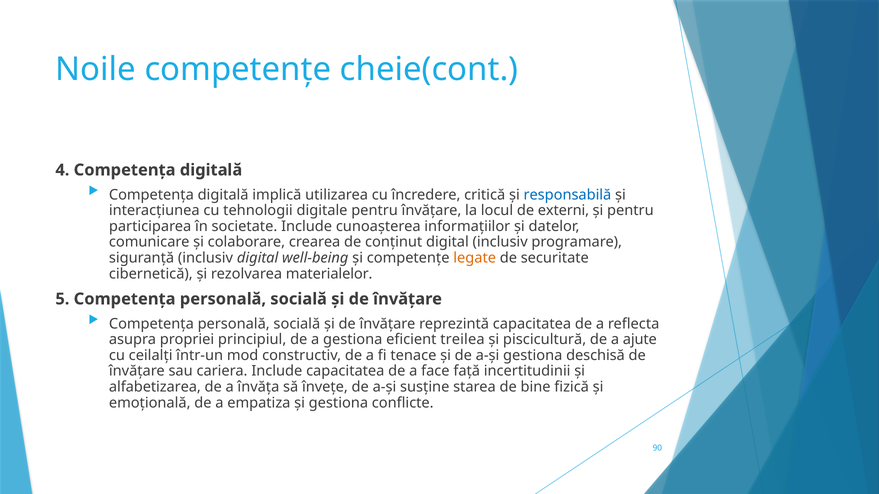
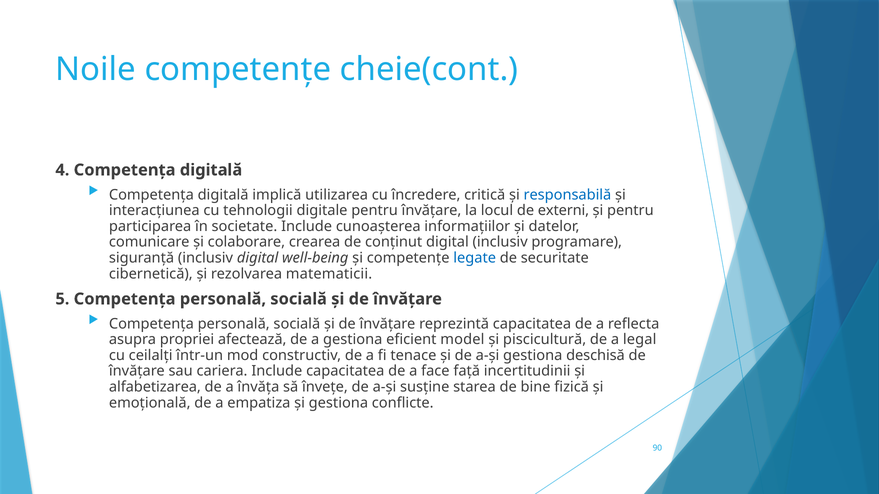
legate colour: orange -> blue
materialelor: materialelor -> matematicii
principiul: principiul -> afectează
treilea: treilea -> model
ajute: ajute -> legal
